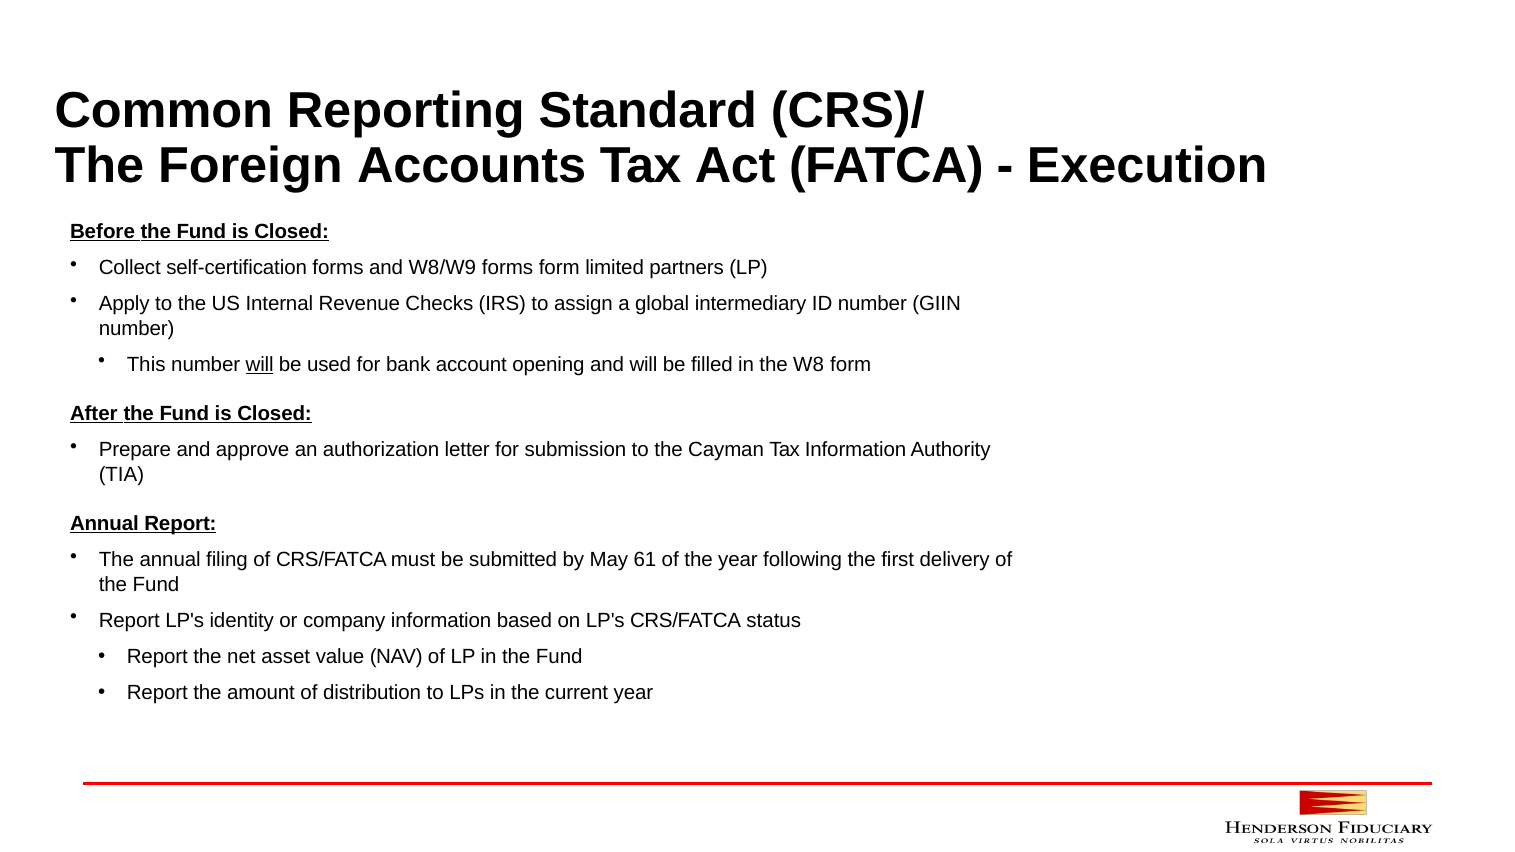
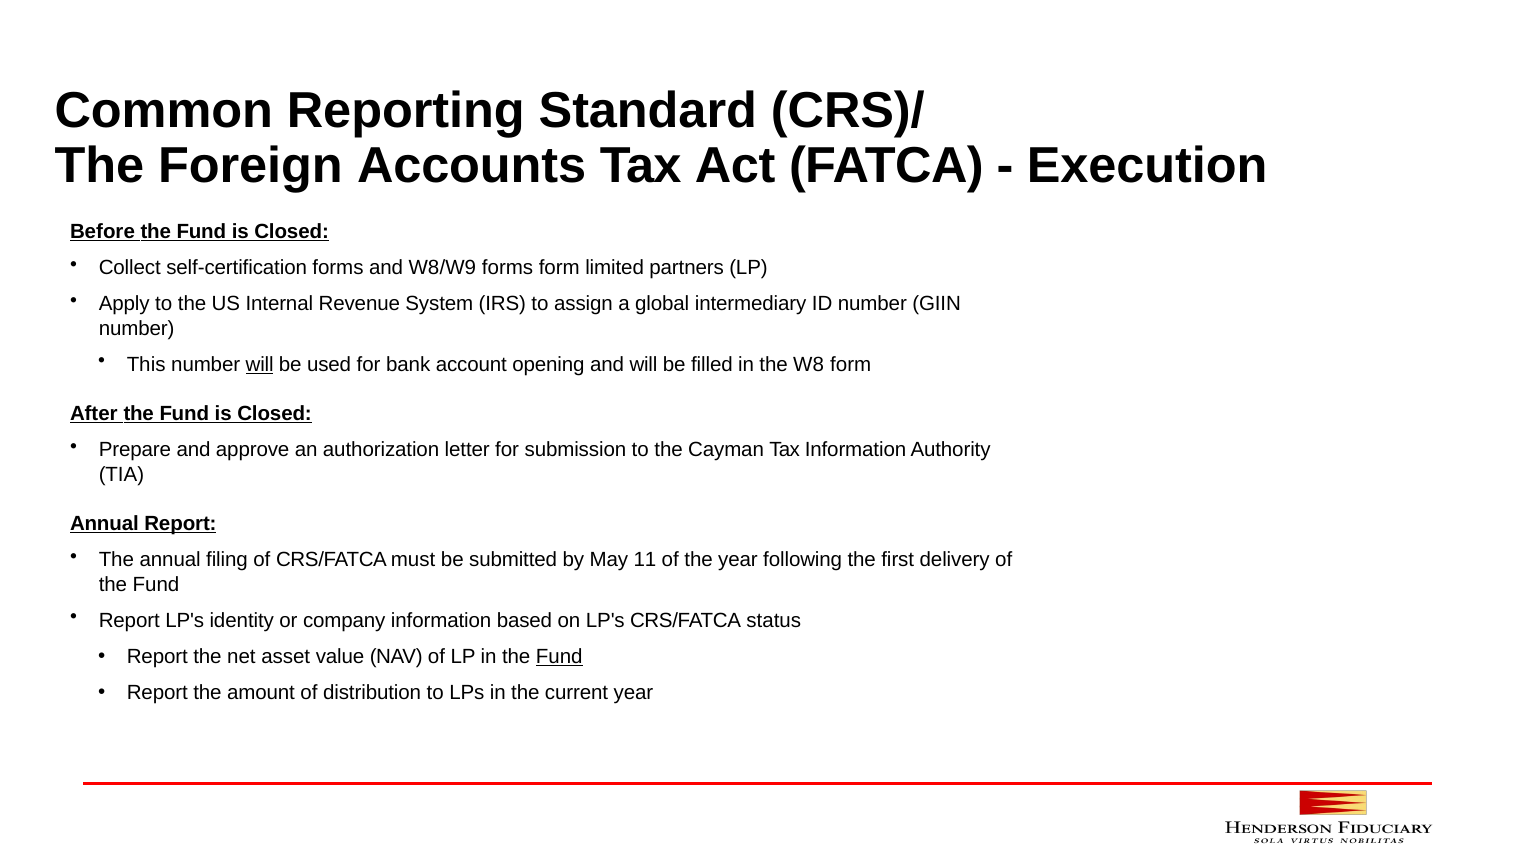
Checks: Checks -> System
61: 61 -> 11
Fund at (559, 657) underline: none -> present
